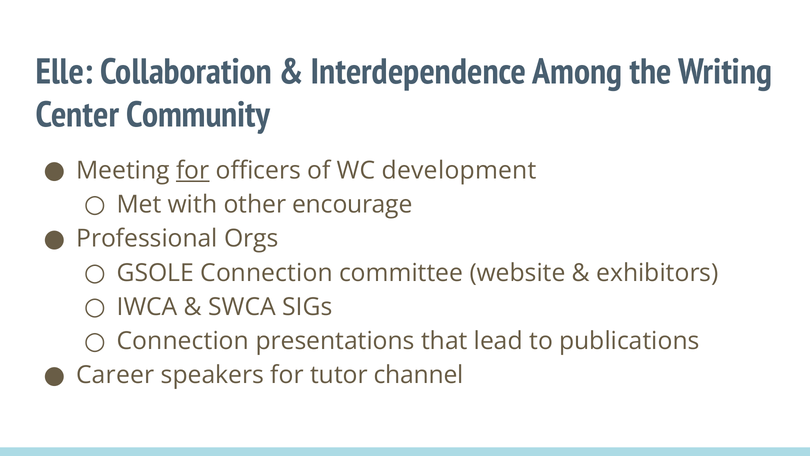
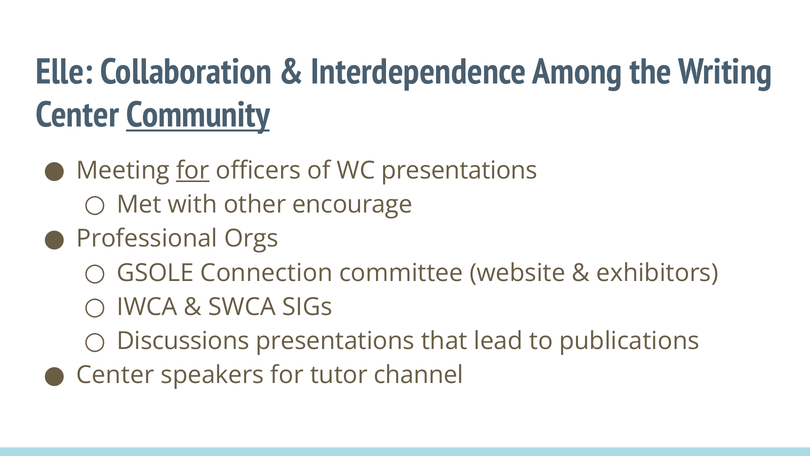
Community underline: none -> present
WC development: development -> presentations
Connection at (183, 341): Connection -> Discussions
Career at (115, 375): Career -> Center
